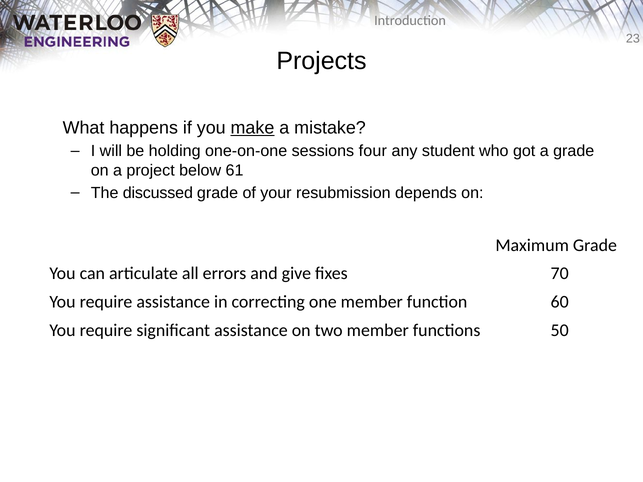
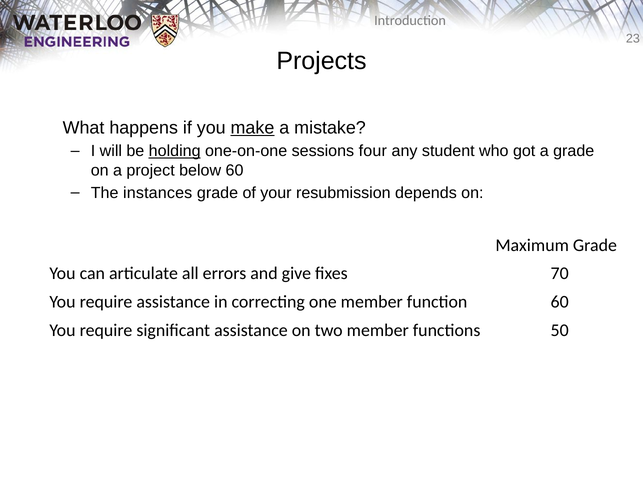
holding underline: none -> present
below 61: 61 -> 60
discussed: discussed -> instances
